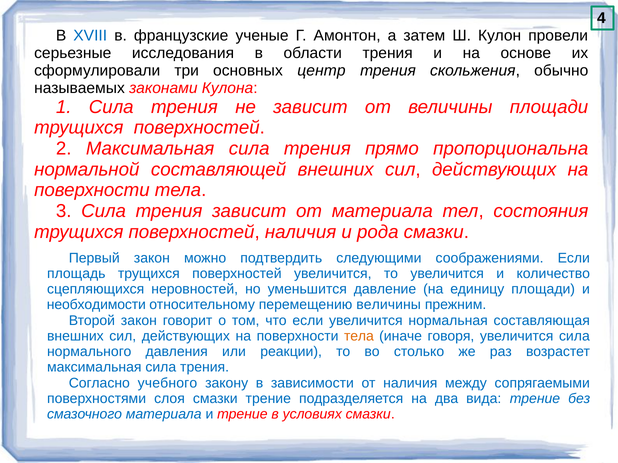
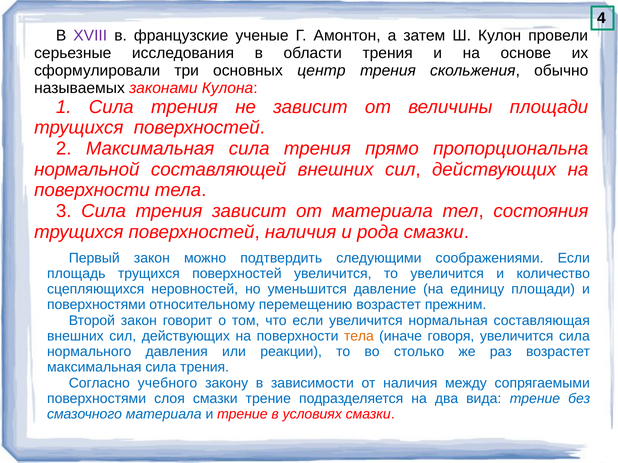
XVIII colour: blue -> purple
необходимости at (96, 305): необходимости -> поверхностями
перемещению величины: величины -> возрастет
